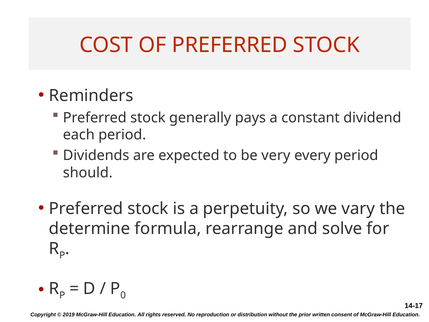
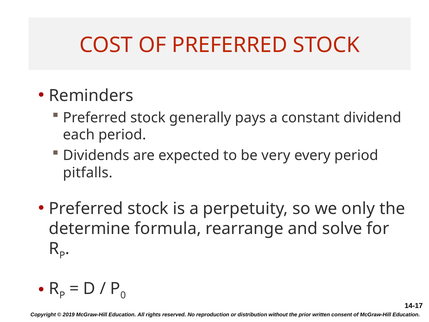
should: should -> pitfalls
vary: vary -> only
